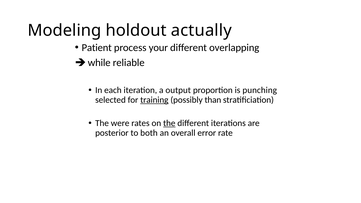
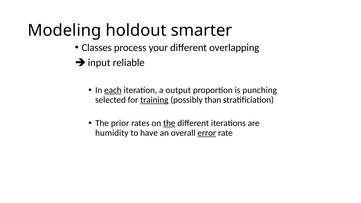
actually: actually -> smarter
Patient: Patient -> Classes
while: while -> input
each underline: none -> present
were: were -> prior
posterior: posterior -> humidity
both: both -> have
error underline: none -> present
